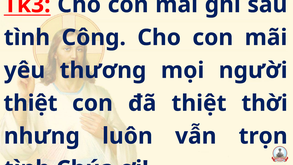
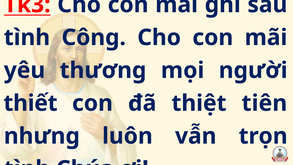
thiệt at (30, 103): thiệt -> thiết
thời: thời -> tiên
